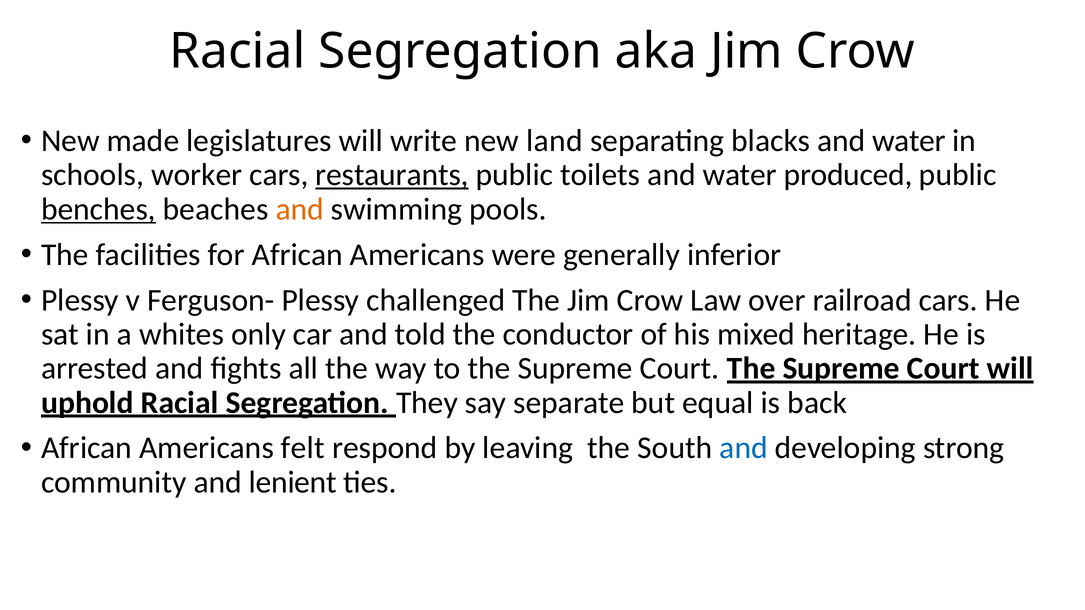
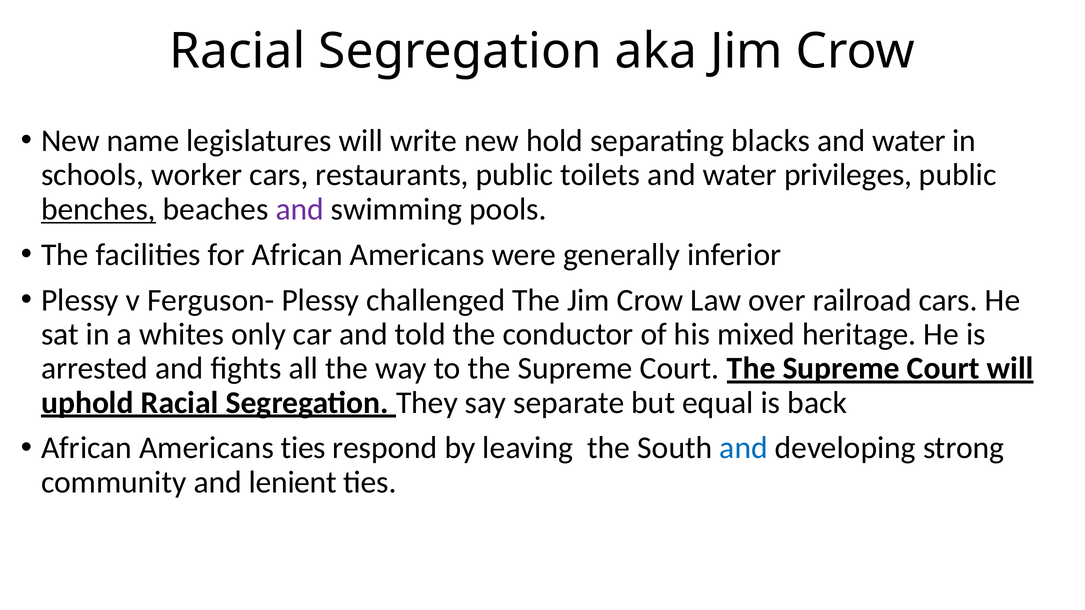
made: made -> name
land: land -> hold
restaurants underline: present -> none
produced: produced -> privileges
and at (300, 209) colour: orange -> purple
Americans felt: felt -> ties
